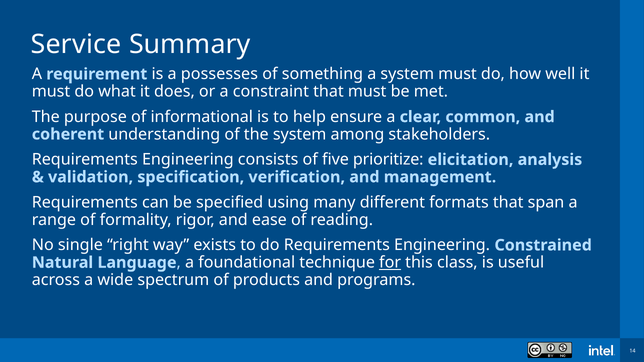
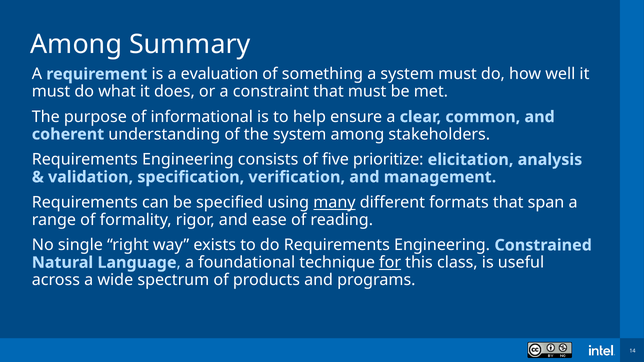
Service at (76, 45): Service -> Among
possesses: possesses -> evaluation
many underline: none -> present
